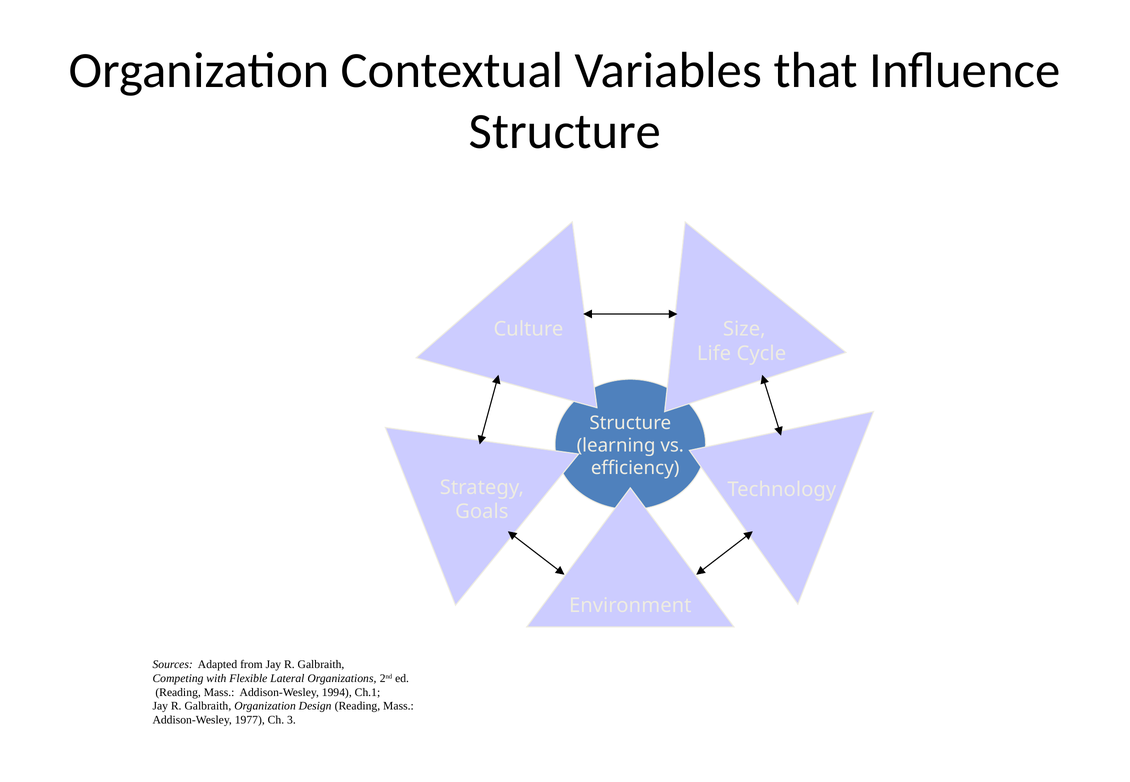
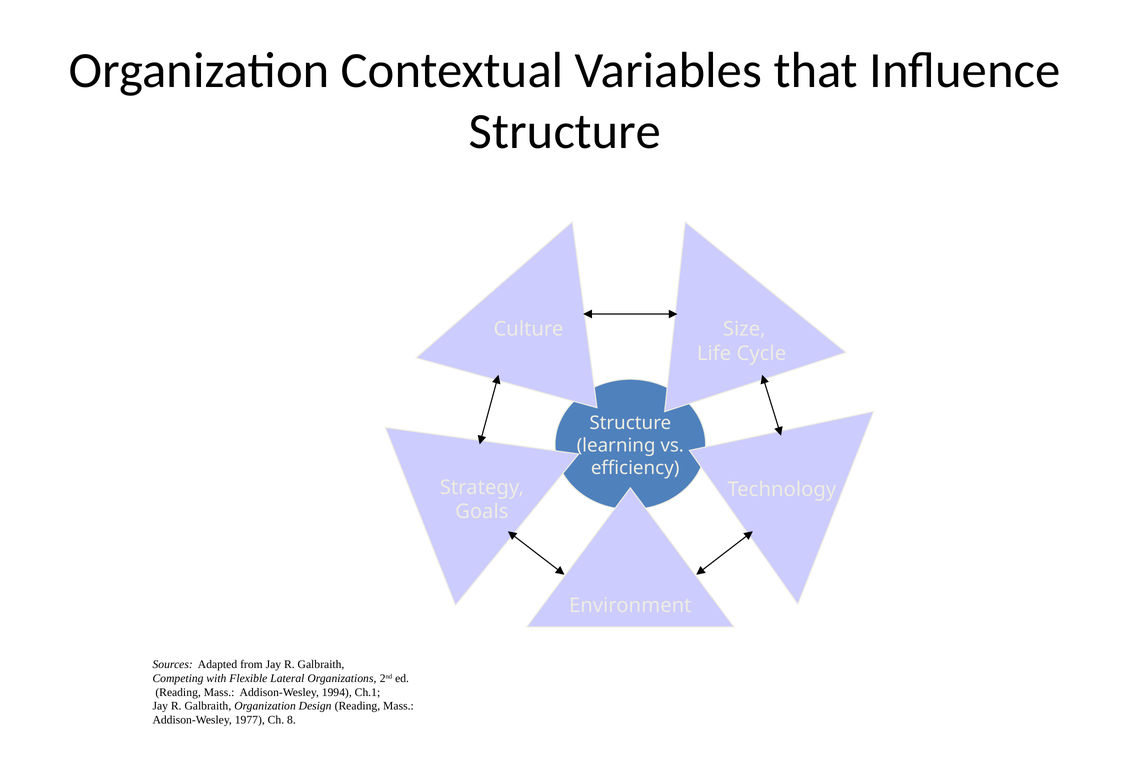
3: 3 -> 8
